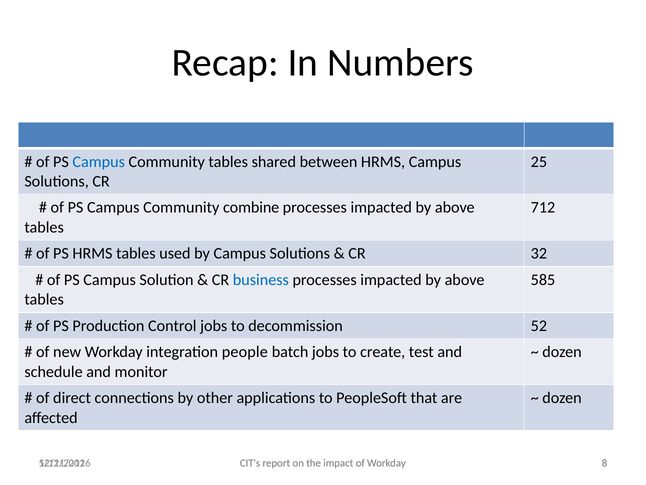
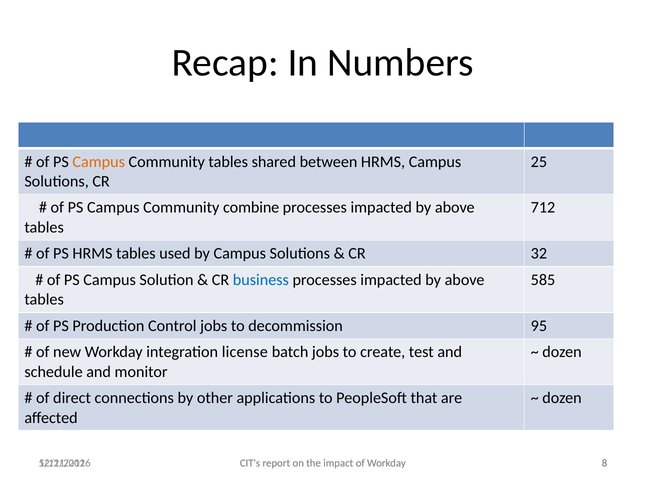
Campus at (99, 162) colour: blue -> orange
52: 52 -> 95
people: people -> license
